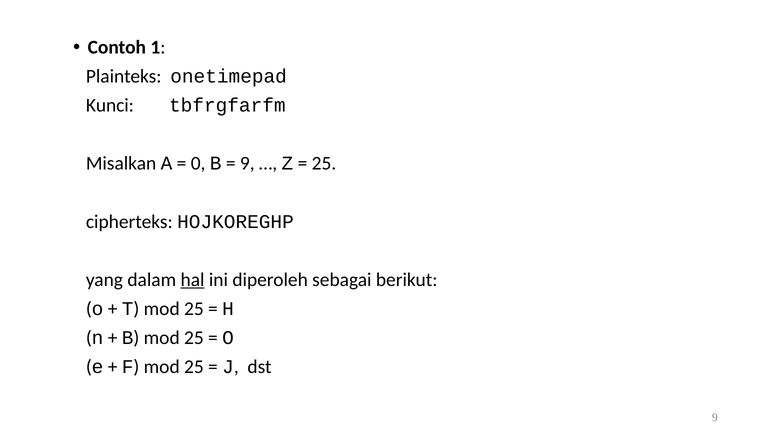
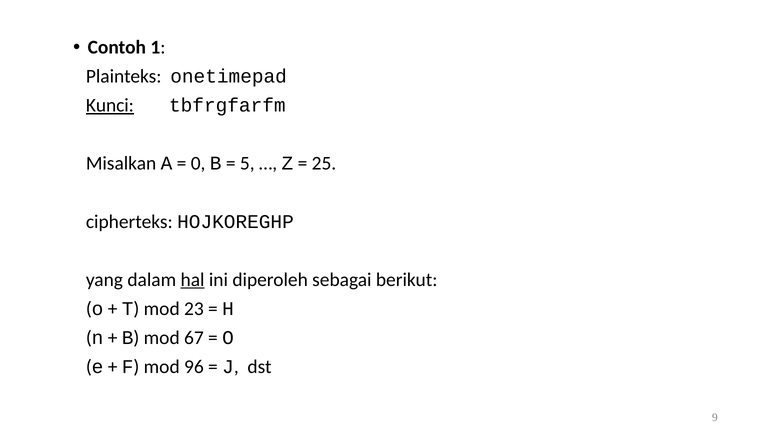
Kunci underline: none -> present
9 at (247, 164): 9 -> 5
T mod 25: 25 -> 23
B mod 25: 25 -> 67
F mod 25: 25 -> 96
